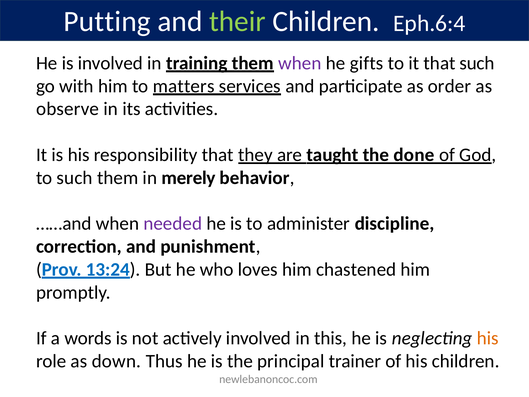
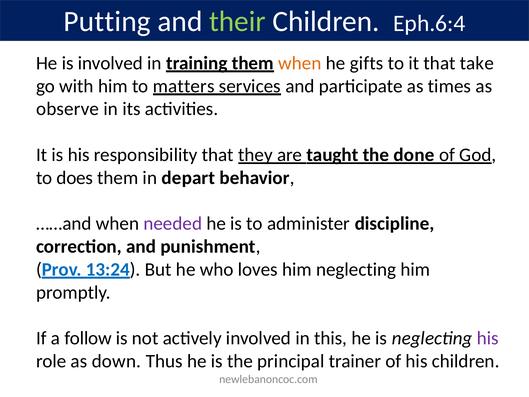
when at (300, 63) colour: purple -> orange
that such: such -> take
order: order -> times
to such: such -> does
merely: merely -> depart
him chastened: chastened -> neglecting
words: words -> follow
his at (488, 338) colour: orange -> purple
